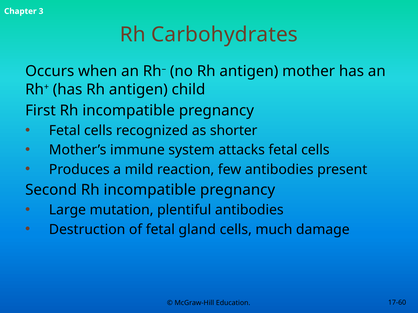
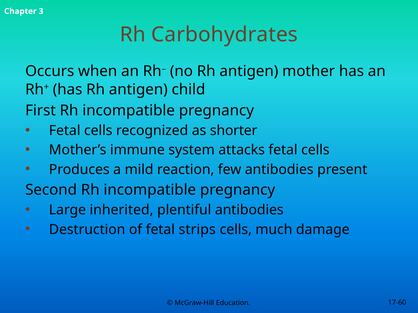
mutation: mutation -> inherited
gland: gland -> strips
